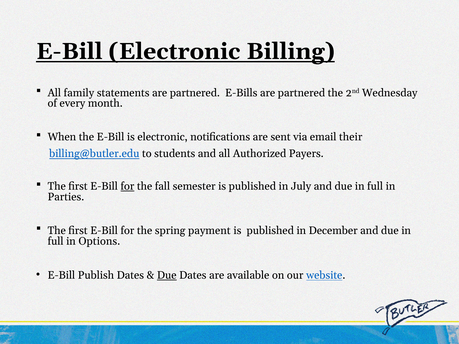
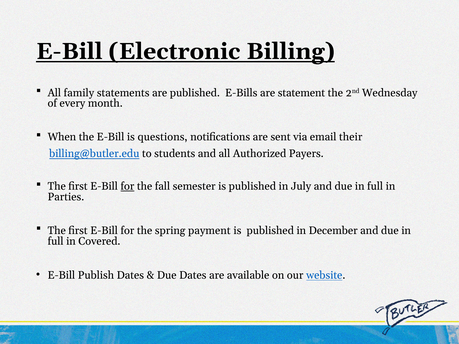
statements are partnered: partnered -> published
E-Bills are partnered: partnered -> statement
is electronic: electronic -> questions
Options: Options -> Covered
Due at (167, 276) underline: present -> none
